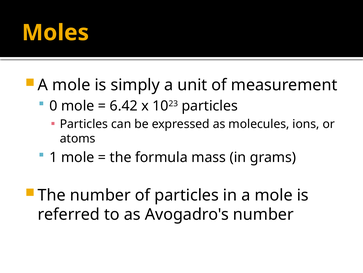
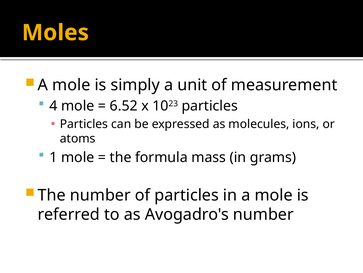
0: 0 -> 4
6.42: 6.42 -> 6.52
